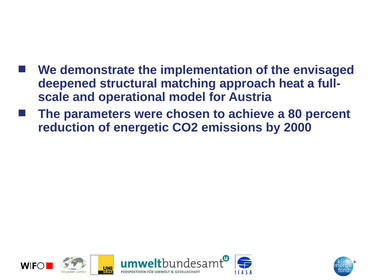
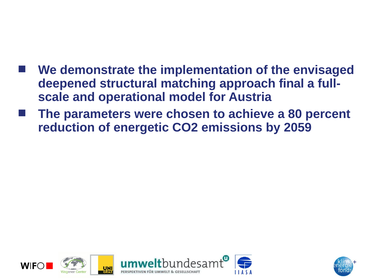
heat: heat -> final
2000: 2000 -> 2059
